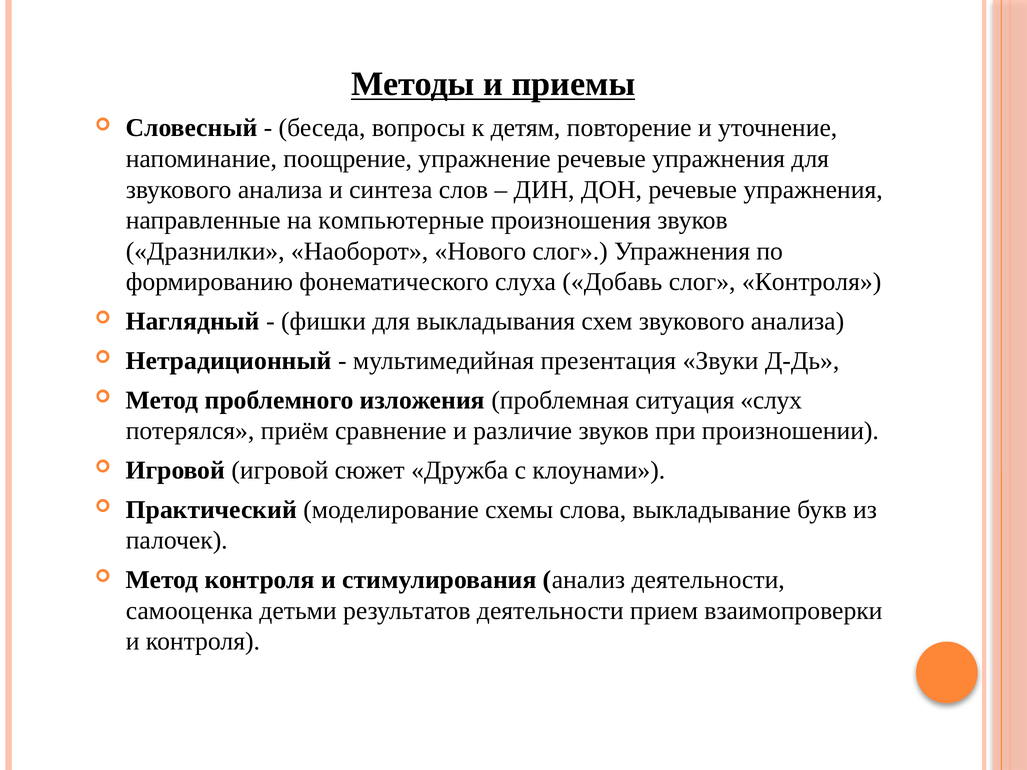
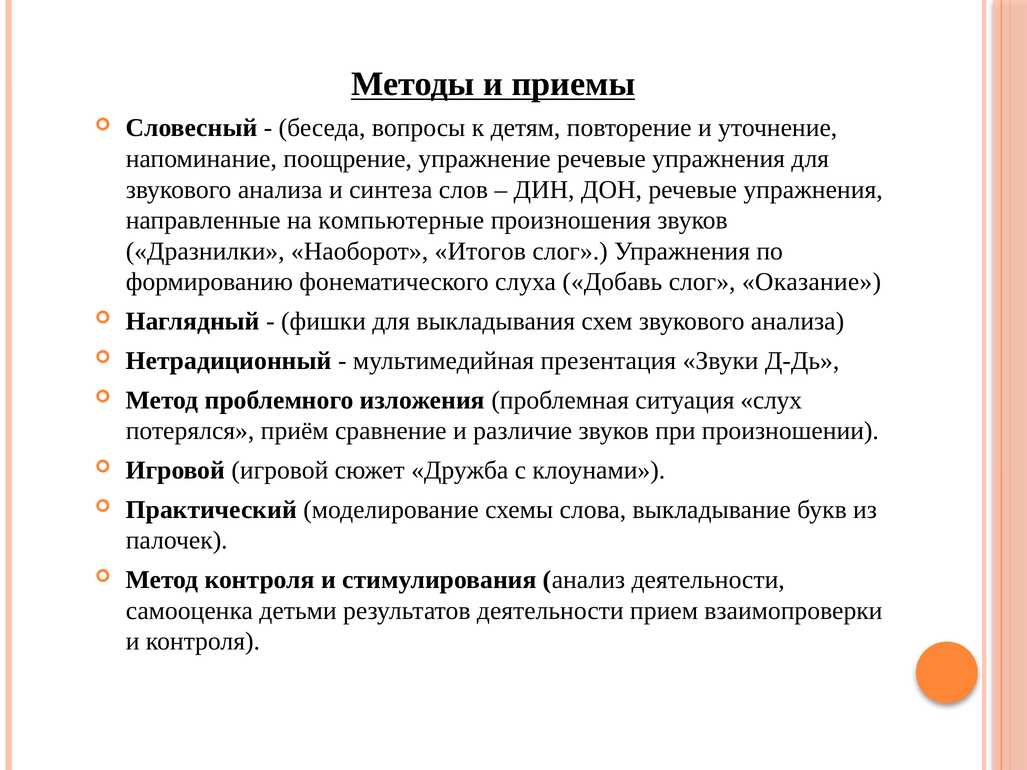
Нового: Нового -> Итогов
слог Контроля: Контроля -> Оказание
